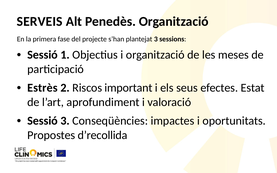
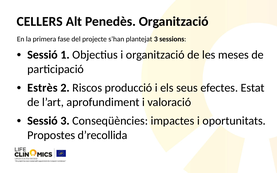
SERVEIS: SERVEIS -> CELLERS
important: important -> producció
